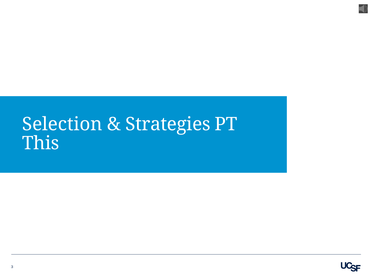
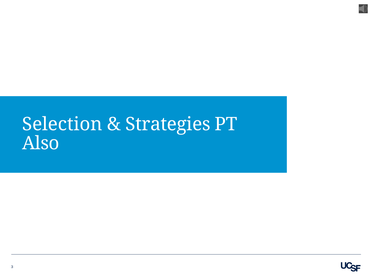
This: This -> Also
